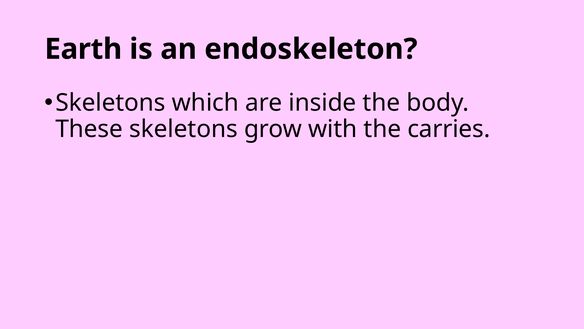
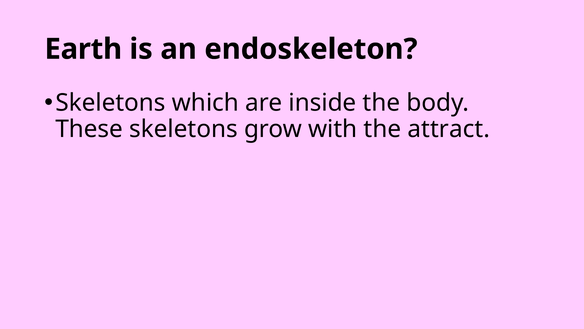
carries: carries -> attract
